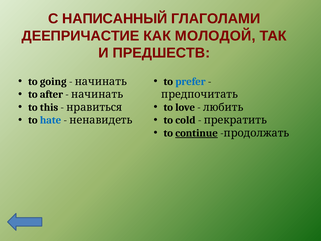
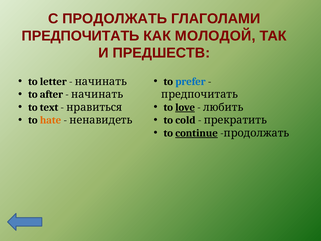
С НАПИСАННЫЙ: НАПИСАННЫЙ -> ПРОДОЛЖАТЬ
ДЕЕПРИЧАСТИЕ at (81, 36): ДЕЕПРИЧАСТИЕ -> ПРЕДПОЧИТАТЬ
going: going -> letter
this: this -> text
love underline: none -> present
hate colour: blue -> orange
